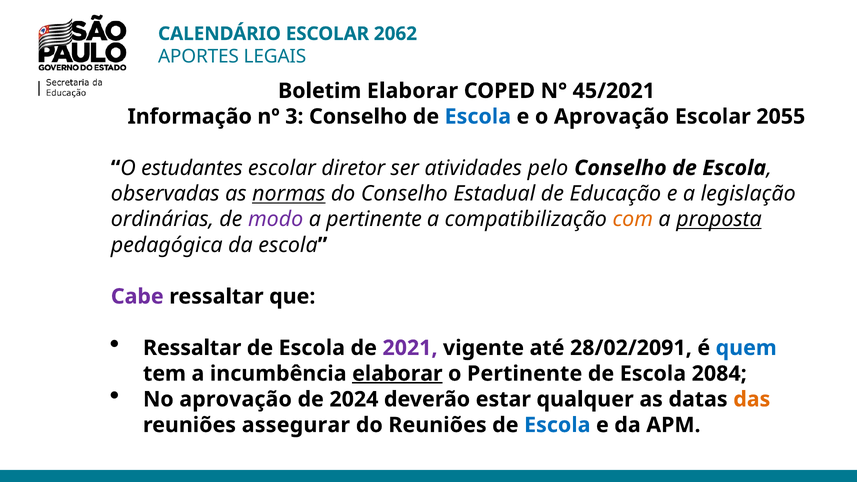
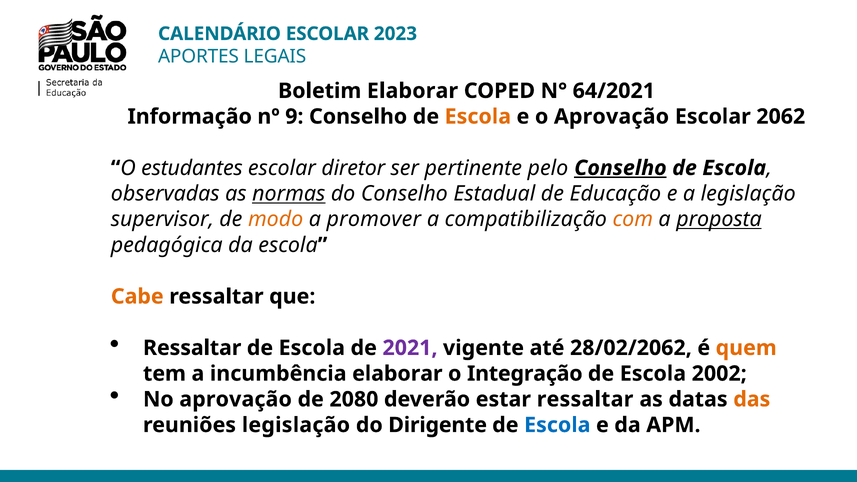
2062: 2062 -> 2023
45/2021: 45/2021 -> 64/2021
3: 3 -> 9
Escola at (478, 117) colour: blue -> orange
2055: 2055 -> 2062
atividades: atividades -> pertinente
Conselho at (620, 168) underline: none -> present
ordinárias: ordinárias -> supervisor
modo colour: purple -> orange
a pertinente: pertinente -> promover
Cabe colour: purple -> orange
28/02/2091: 28/02/2091 -> 28/02/2062
quem colour: blue -> orange
elaborar at (397, 374) underline: present -> none
o Pertinente: Pertinente -> Integração
2084: 2084 -> 2002
2024: 2024 -> 2080
estar qualquer: qualquer -> ressaltar
reuniões assegurar: assegurar -> legislação
do Reuniões: Reuniões -> Dirigente
